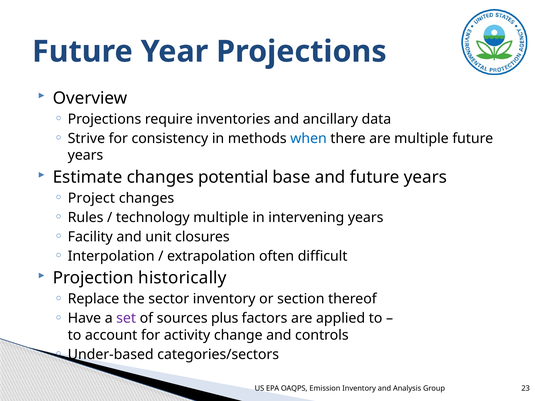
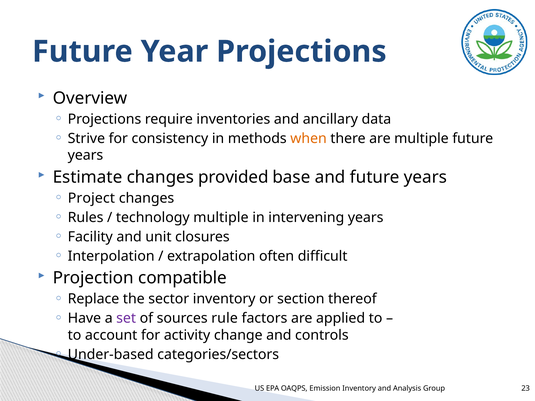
when colour: blue -> orange
potential: potential -> provided
historically: historically -> compatible
plus: plus -> rule
